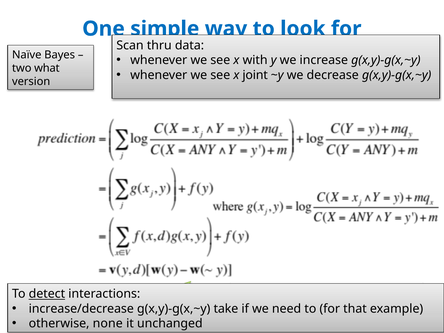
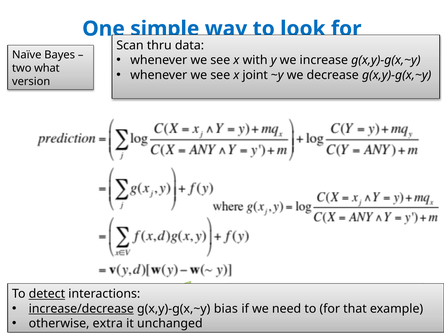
increase/decrease underline: none -> present
take: take -> bias
none: none -> extra
